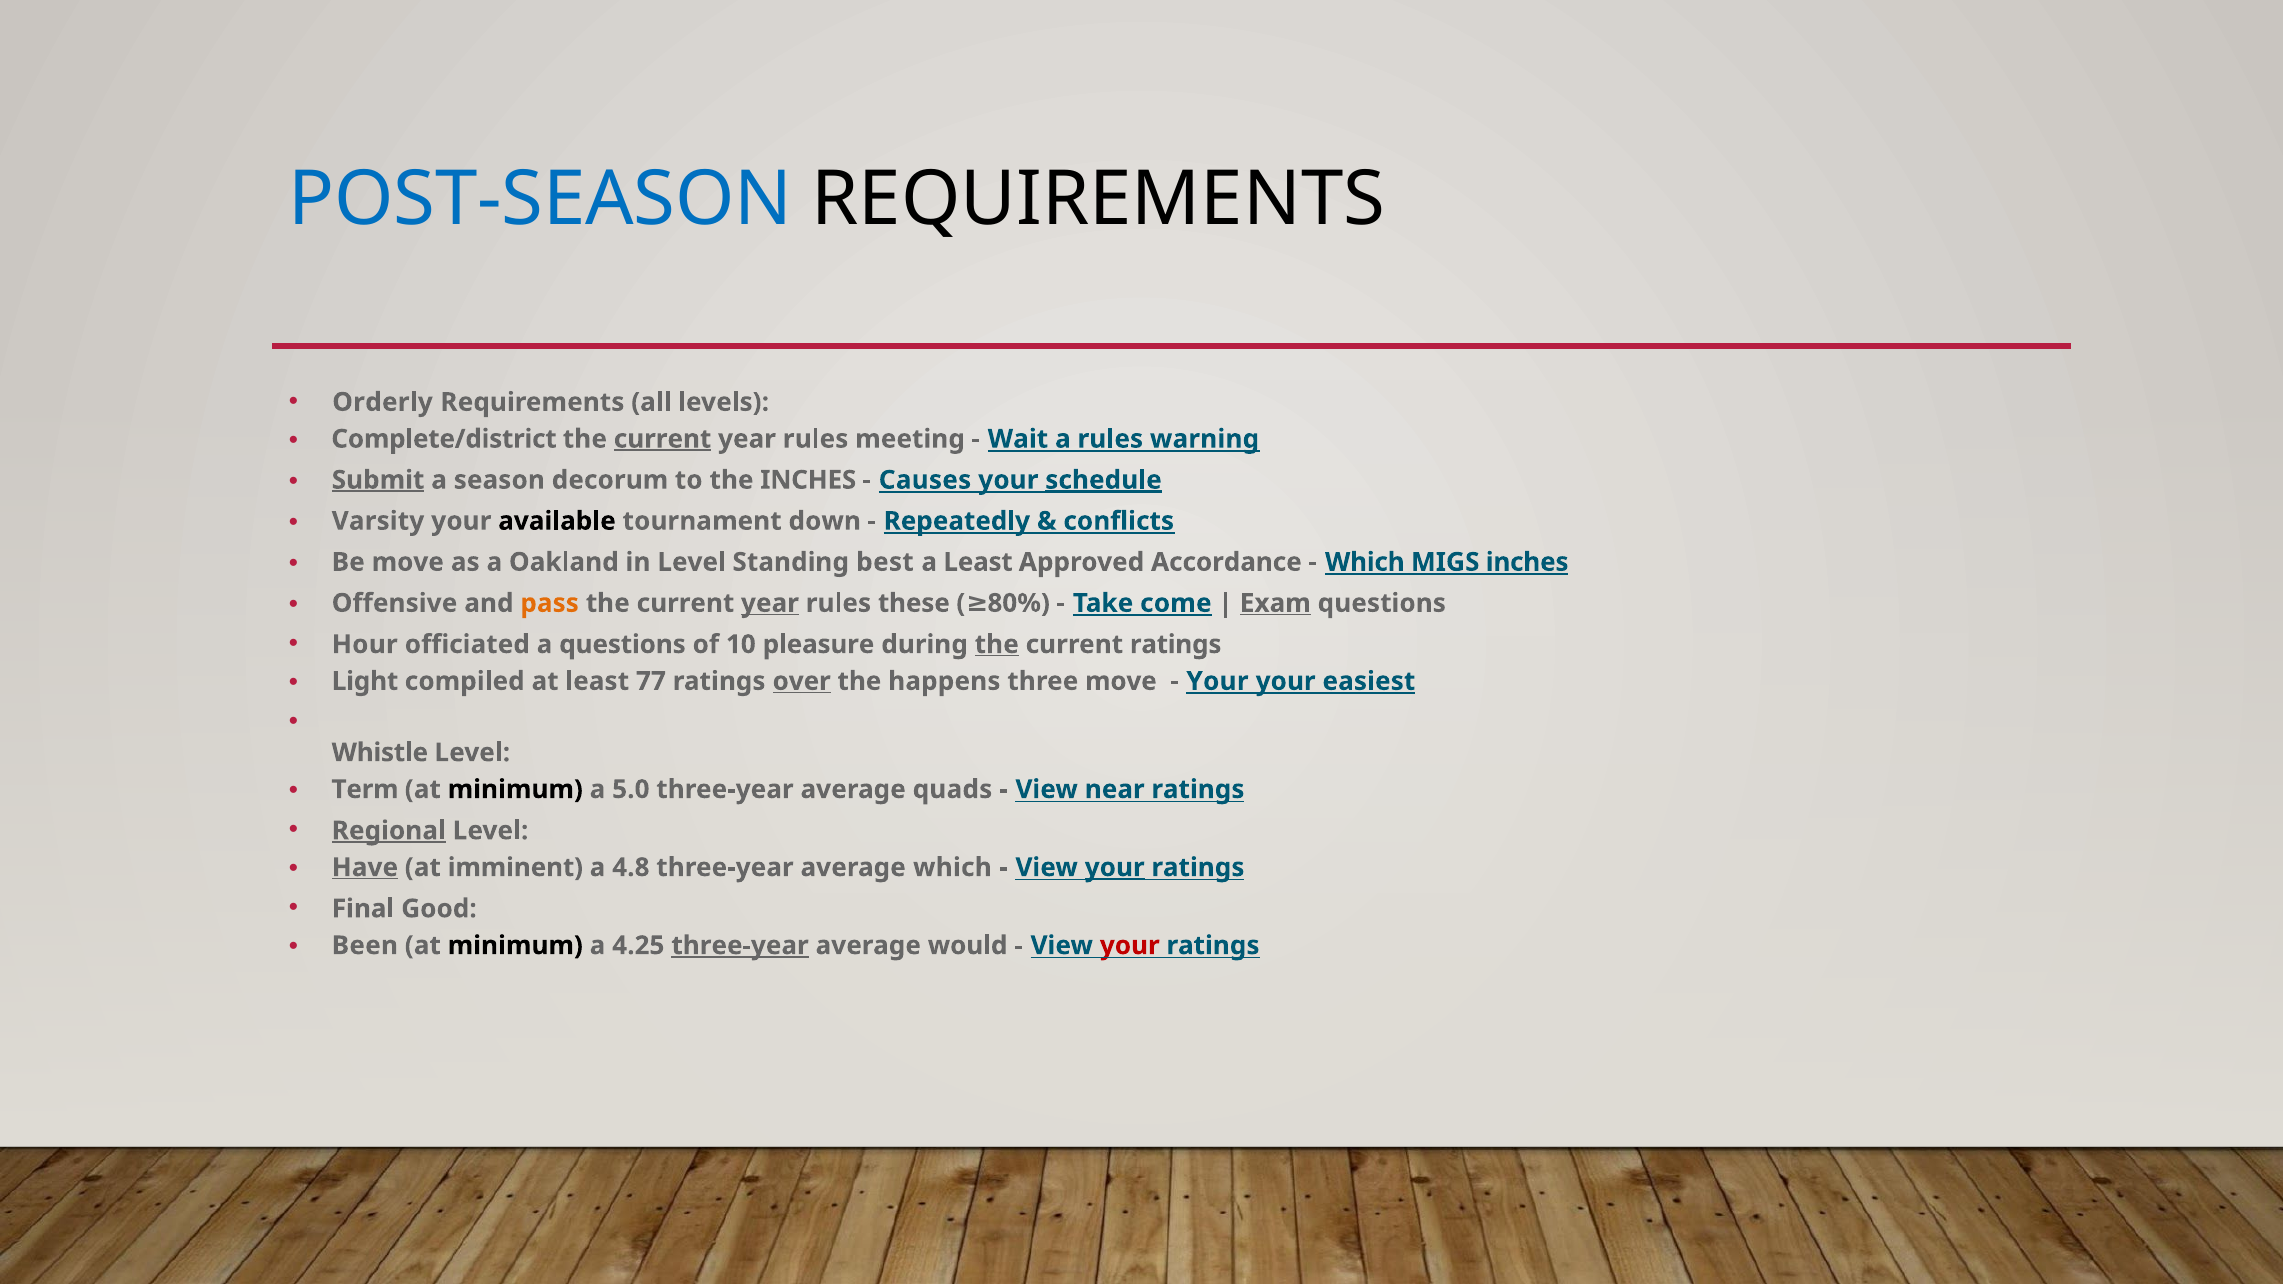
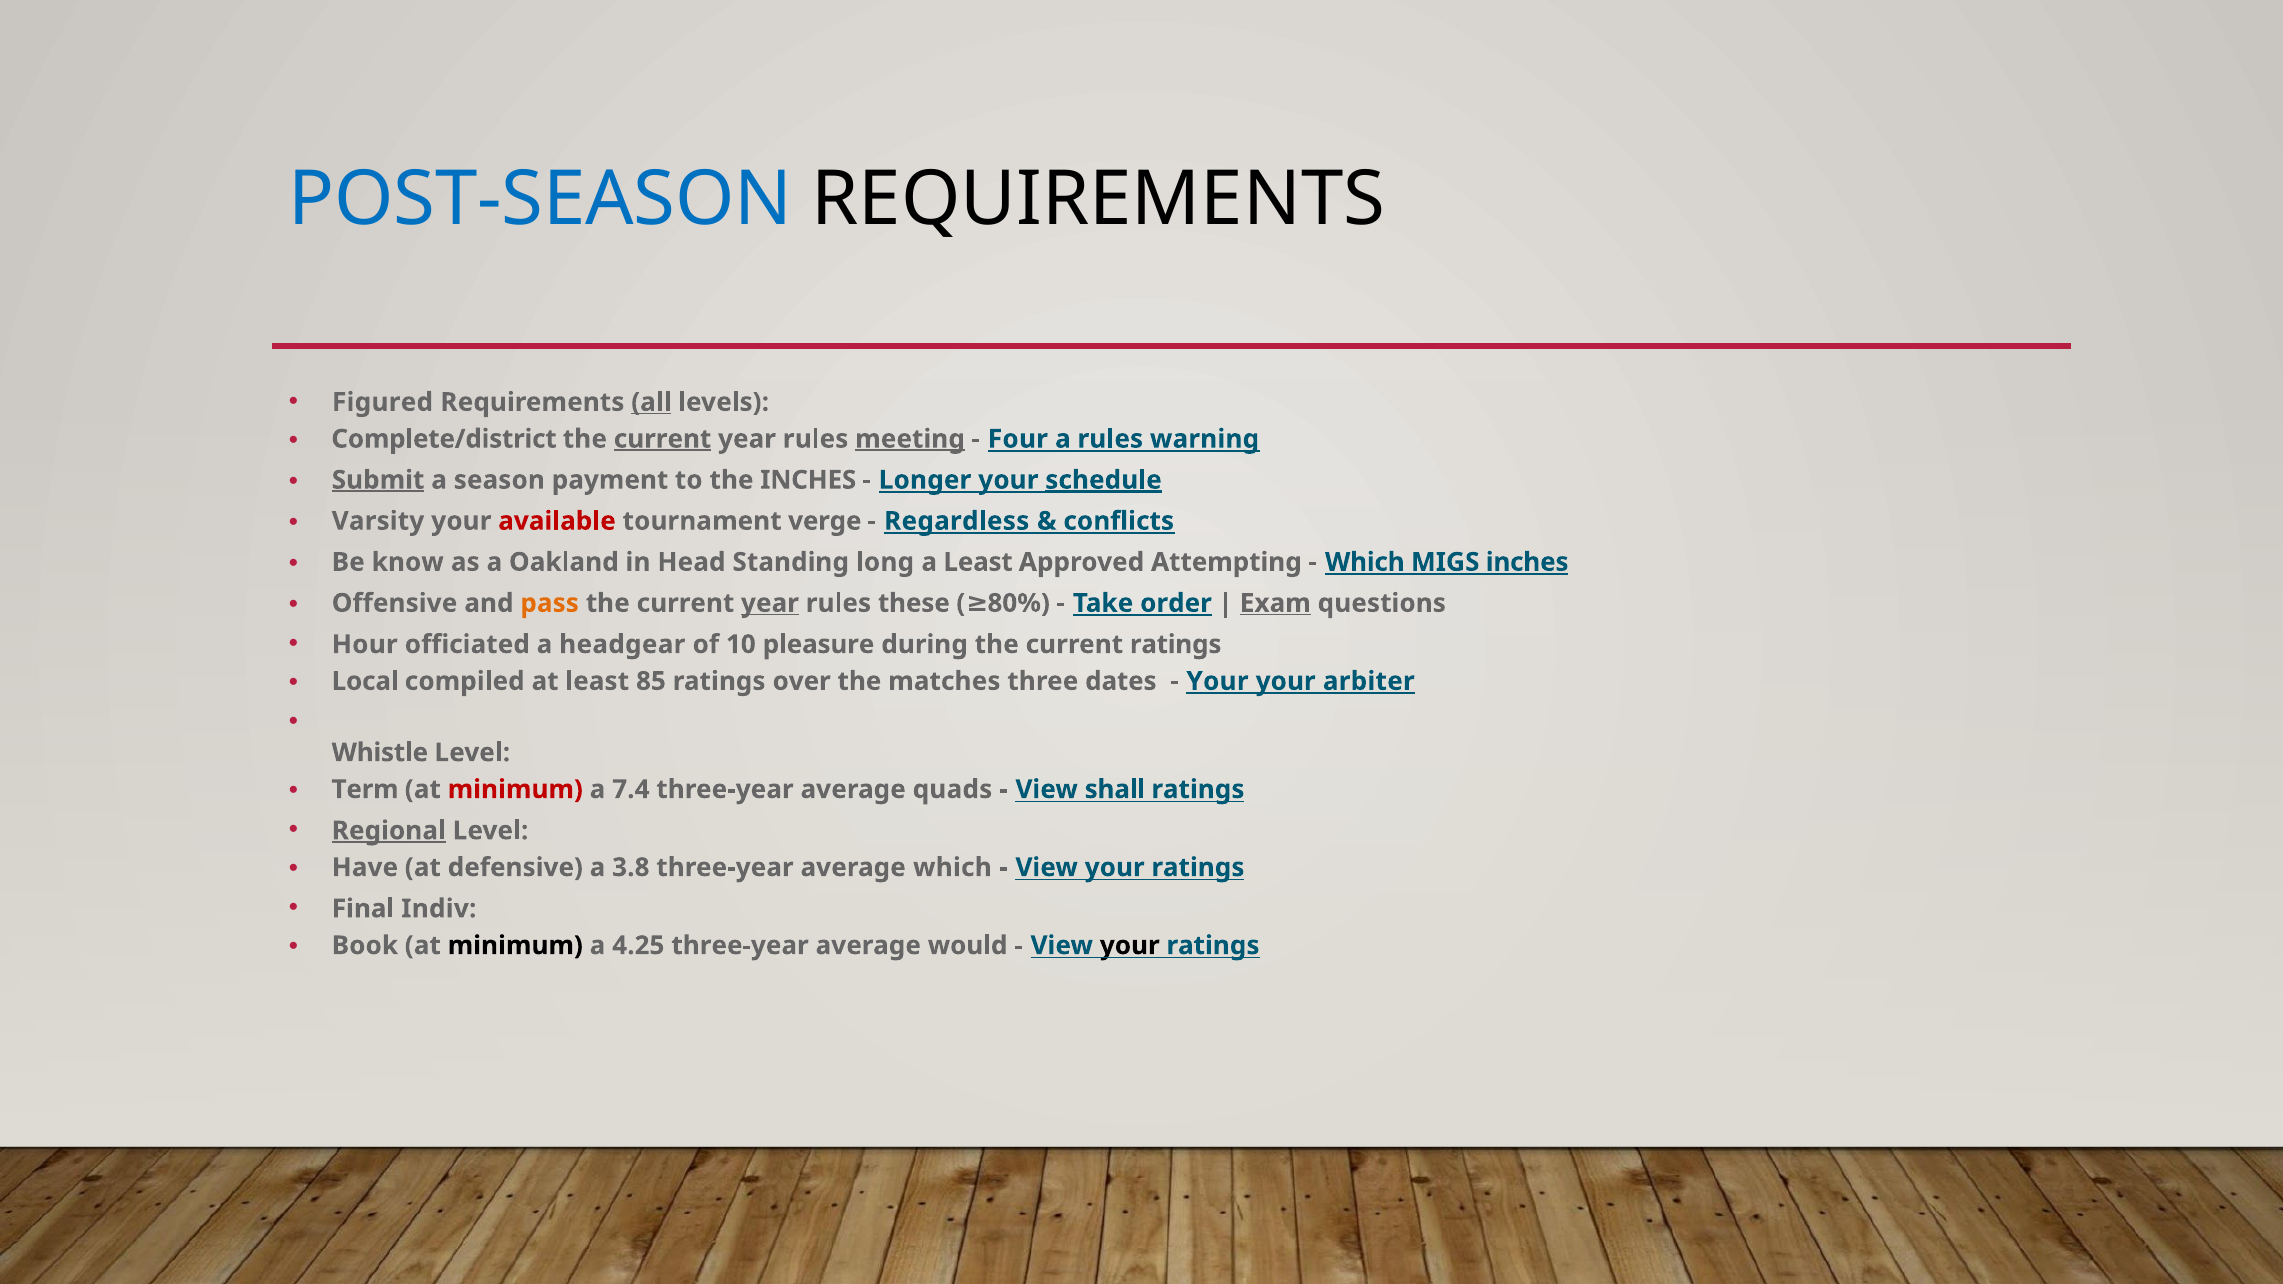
Orderly: Orderly -> Figured
all underline: none -> present
meeting underline: none -> present
Wait: Wait -> Four
decorum: decorum -> payment
Causes: Causes -> Longer
available colour: black -> red
down: down -> verge
Repeatedly: Repeatedly -> Regardless
Be move: move -> know
in Level: Level -> Head
best: best -> long
Accordance: Accordance -> Attempting
come: come -> order
a questions: questions -> headgear
the at (997, 645) underline: present -> none
Light: Light -> Local
77: 77 -> 85
over underline: present -> none
happens: happens -> matches
three move: move -> dates
easiest: easiest -> arbiter
minimum at (515, 790) colour: black -> red
5.0: 5.0 -> 7.4
near: near -> shall
Have underline: present -> none
imminent: imminent -> defensive
4.8: 4.8 -> 3.8
your at (1115, 868) underline: present -> none
Good: Good -> Indiv
Been: Been -> Book
three-year at (740, 946) underline: present -> none
your at (1130, 946) colour: red -> black
